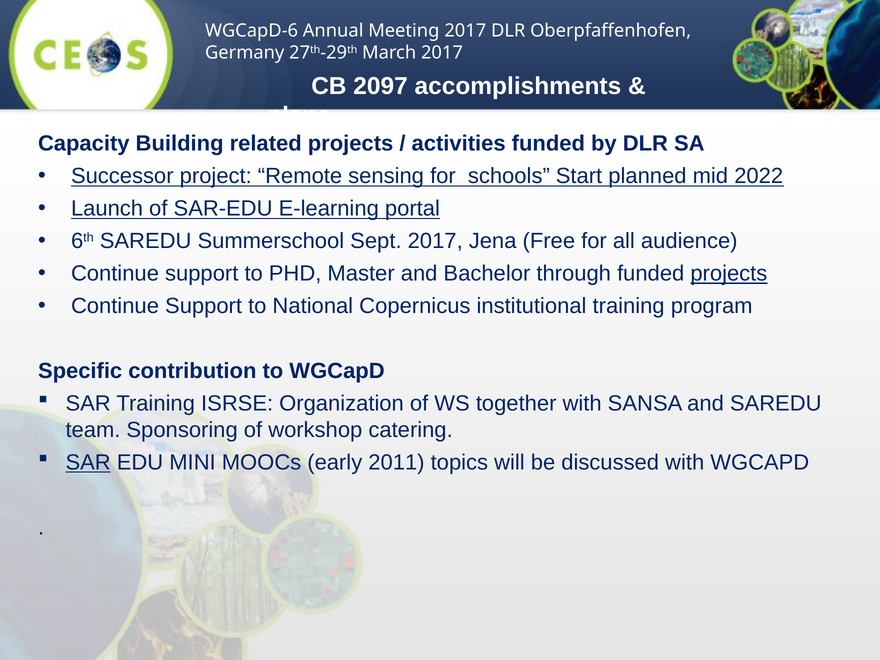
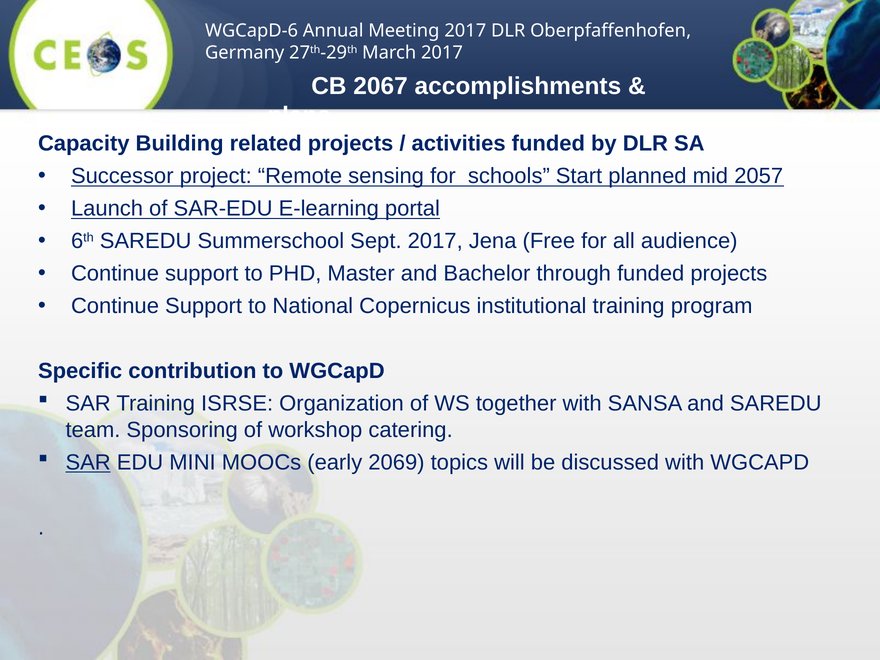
2097: 2097 -> 2067
2022: 2022 -> 2057
projects at (729, 274) underline: present -> none
2011: 2011 -> 2069
